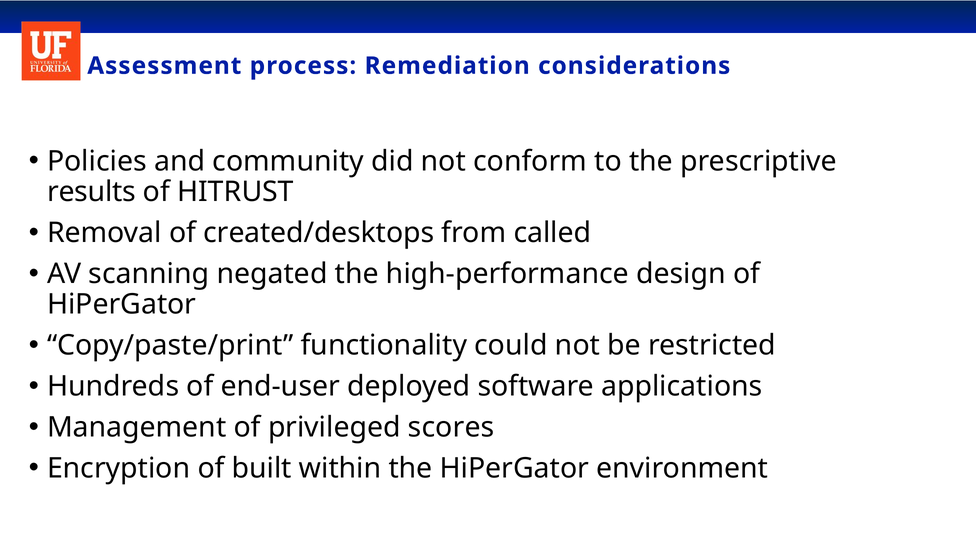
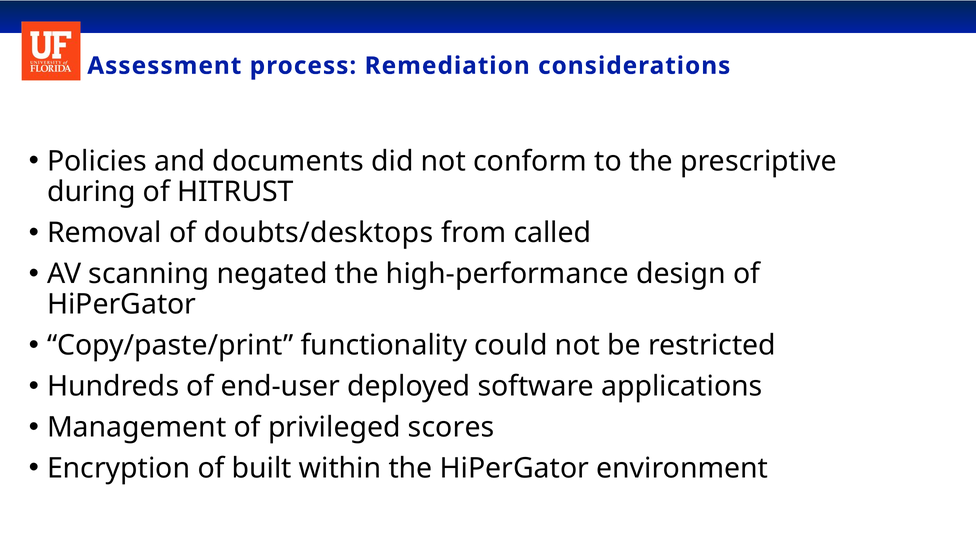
community: community -> documents
results: results -> during
created/desktops: created/desktops -> doubts/desktops
